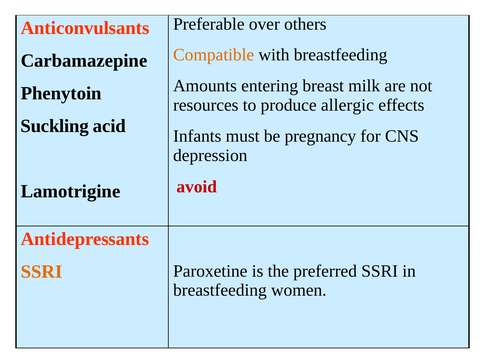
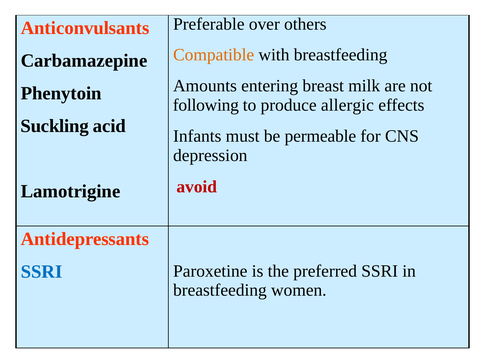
resources: resources -> following
pregnancy: pregnancy -> permeable
SSRI at (42, 272) colour: orange -> blue
